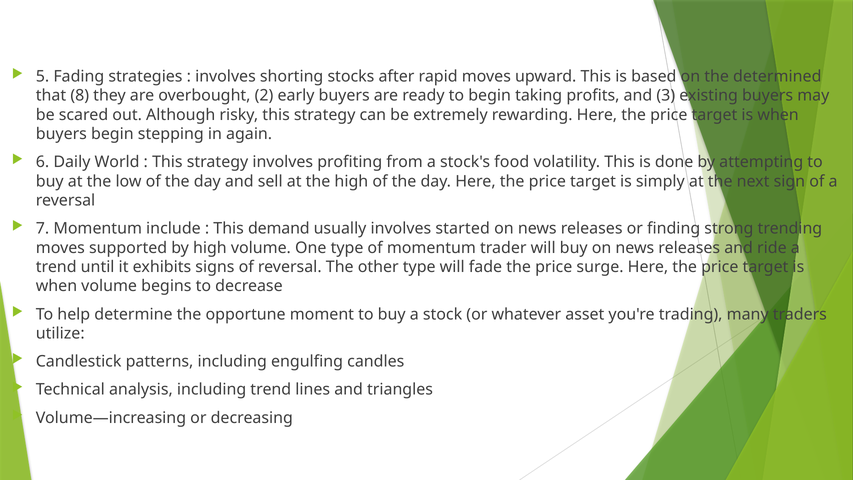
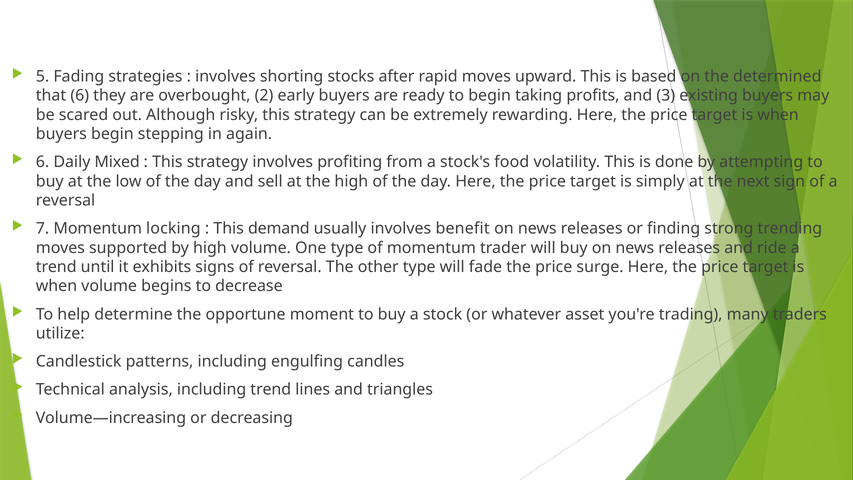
that 8: 8 -> 6
World: World -> Mixed
include: include -> locking
started: started -> benefit
